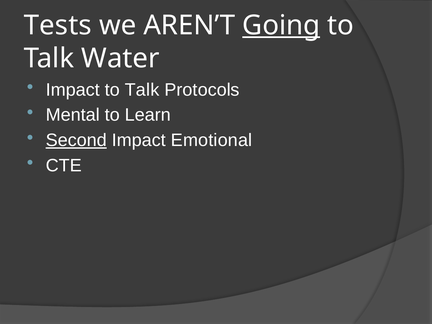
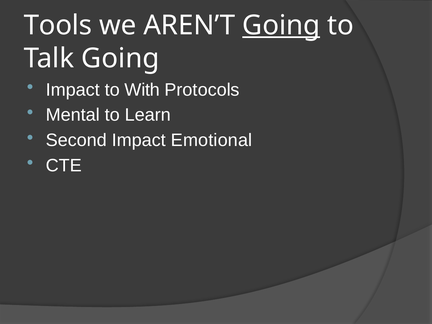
Tests: Tests -> Tools
Talk Water: Water -> Going
Talk at (142, 90): Talk -> With
Second underline: present -> none
